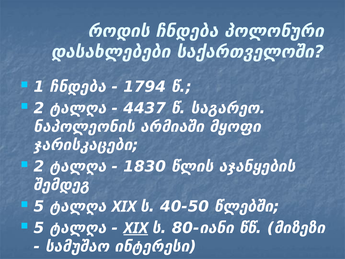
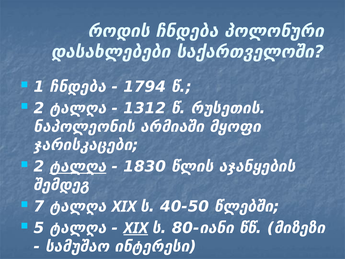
4437: 4437 -> 1312
საგარეო: საგარეო -> რუსეთის
ტალღა at (78, 167) underline: none -> present
5 at (39, 206): 5 -> 7
